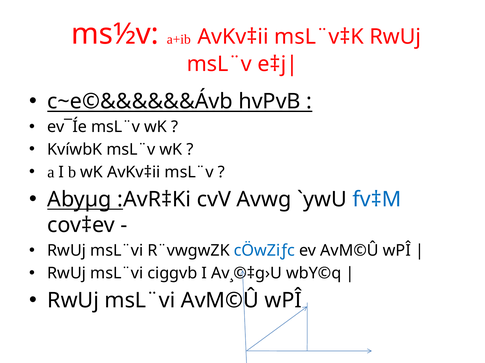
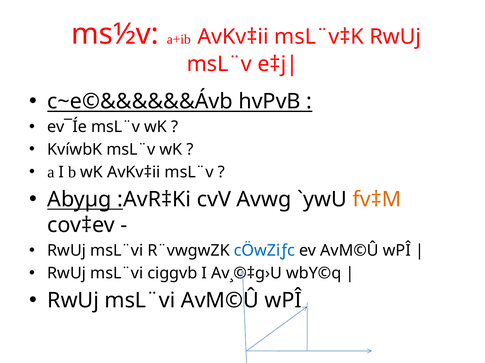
fv‡M colour: blue -> orange
